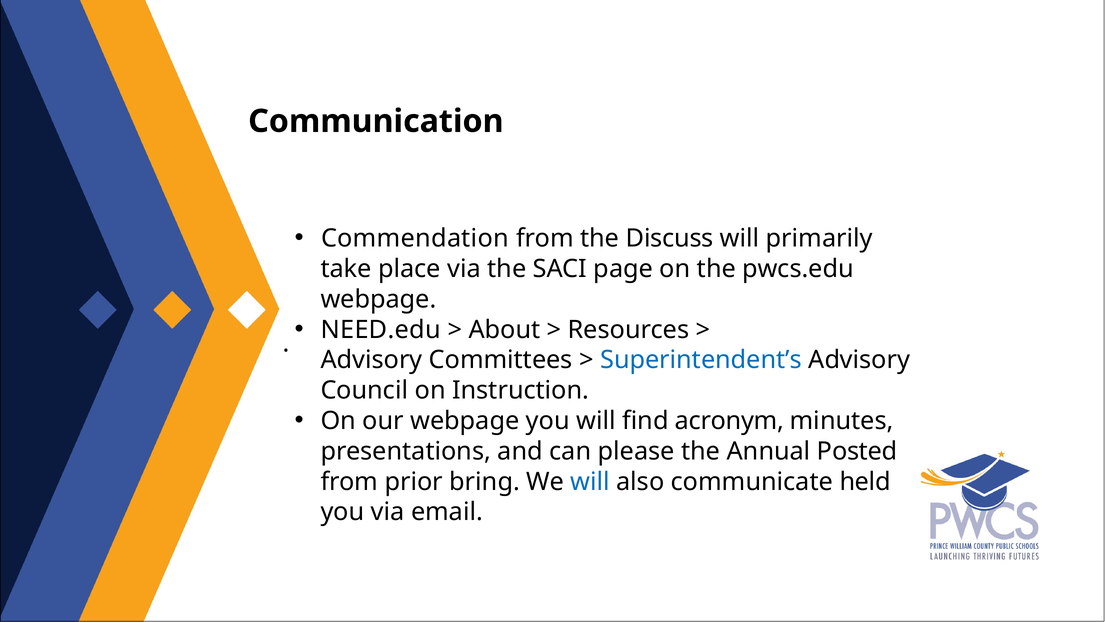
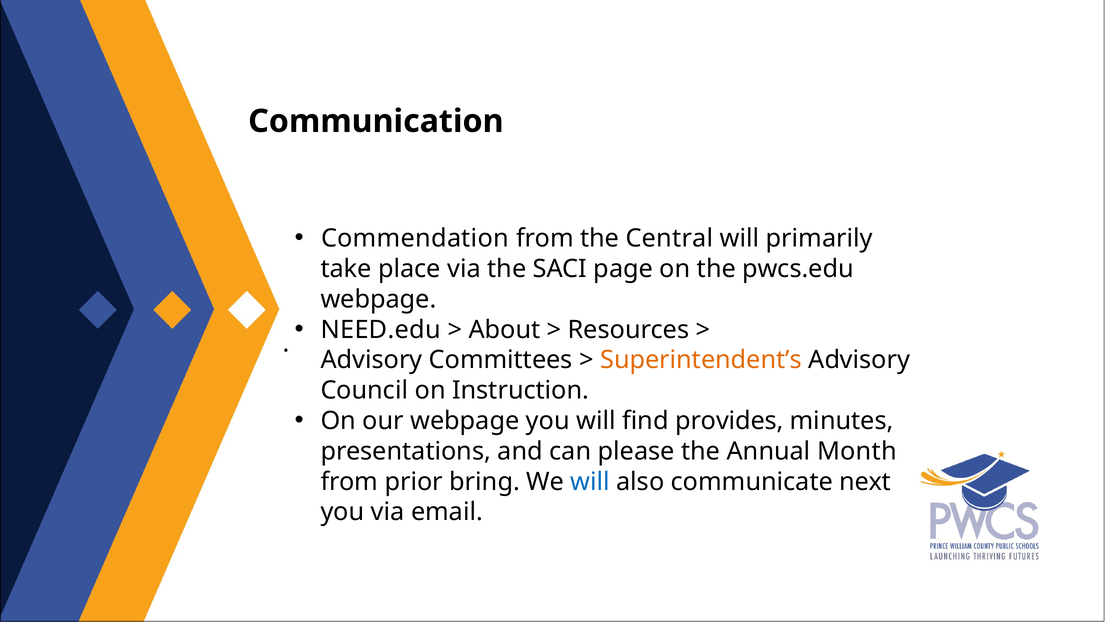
Discuss: Discuss -> Central
Superintendent’s colour: blue -> orange
acronym: acronym -> provides
Posted: Posted -> Month
held: held -> next
